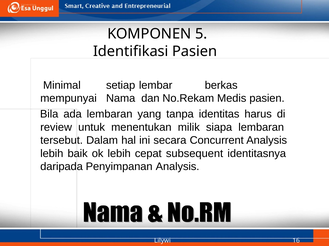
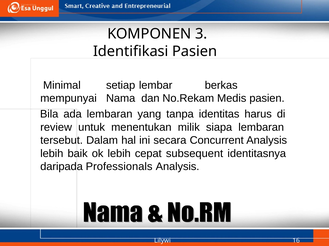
5: 5 -> 3
Penyimpanan: Penyimpanan -> Professionals
